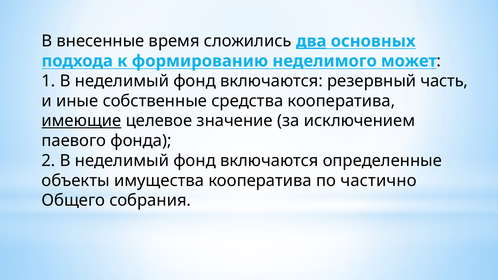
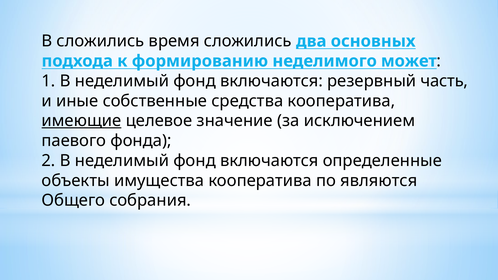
В внесенные: внесенные -> сложились
два underline: present -> none
частично: частично -> являются
